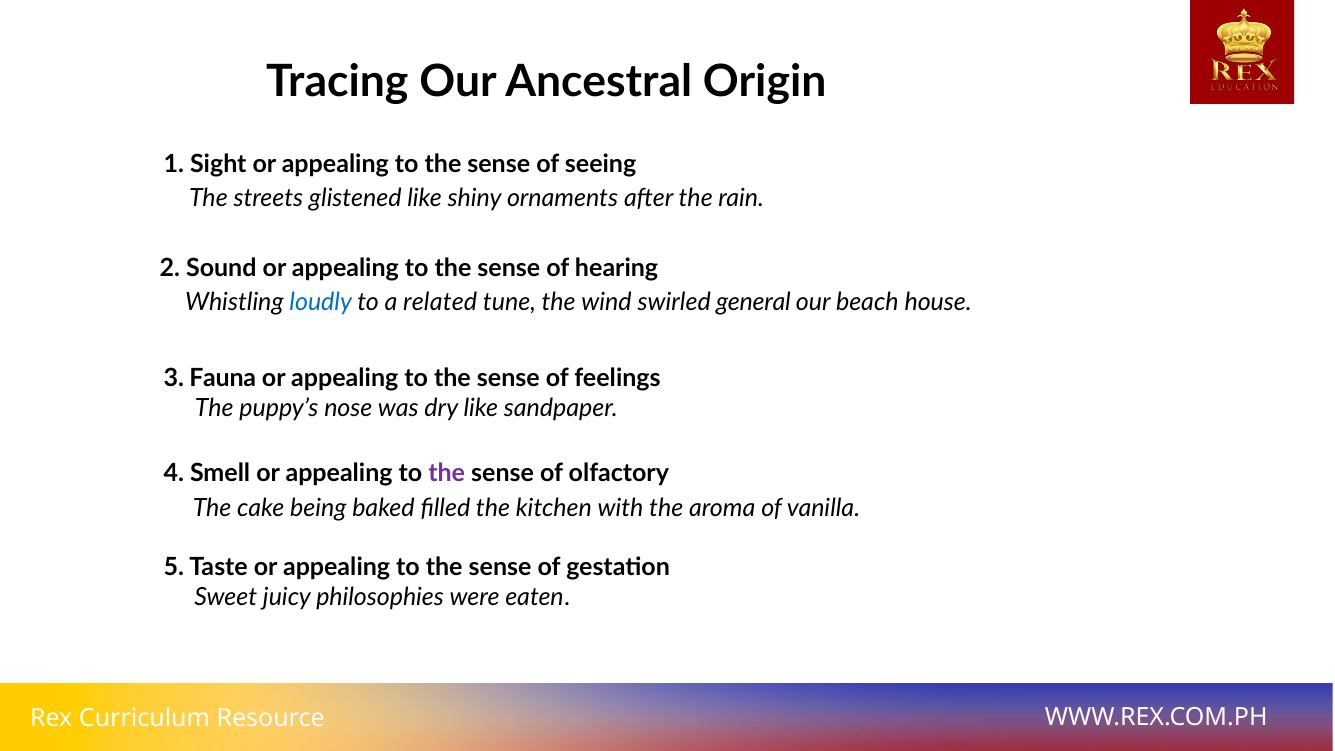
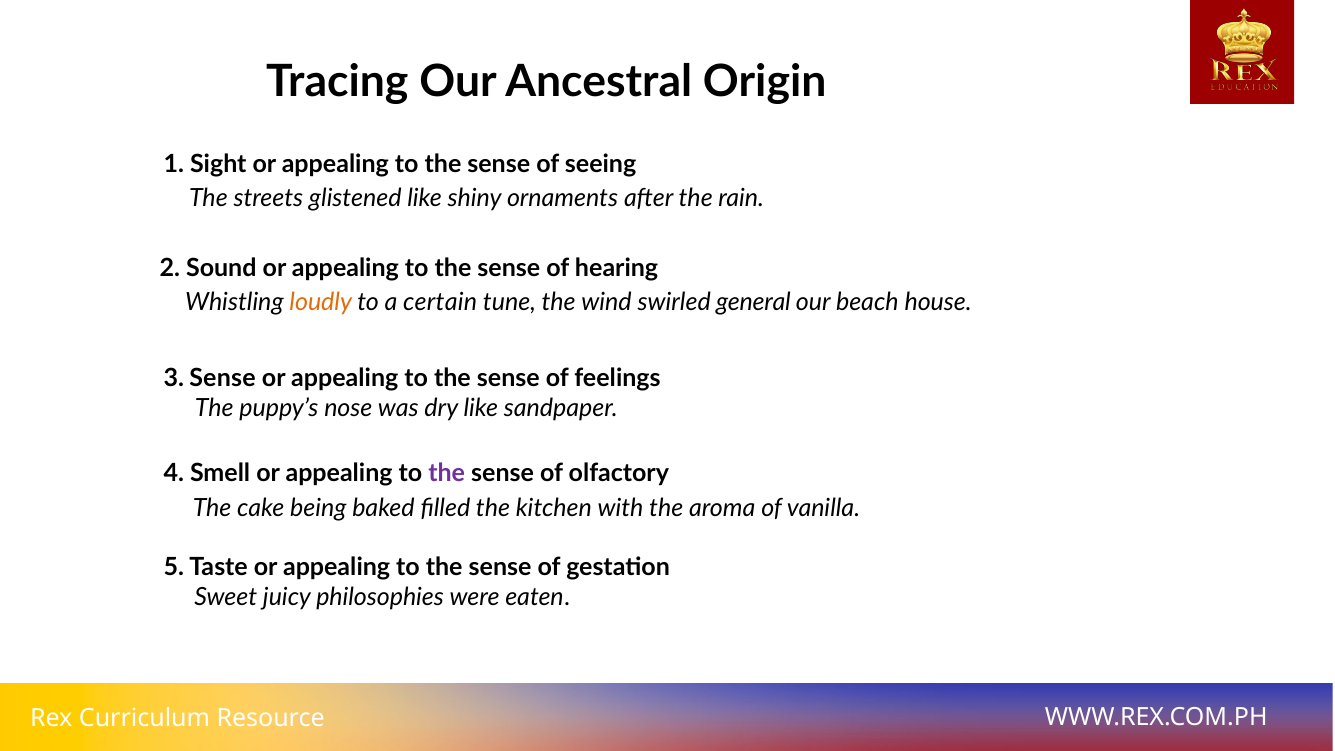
loudly colour: blue -> orange
related: related -> certain
3 Fauna: Fauna -> Sense
